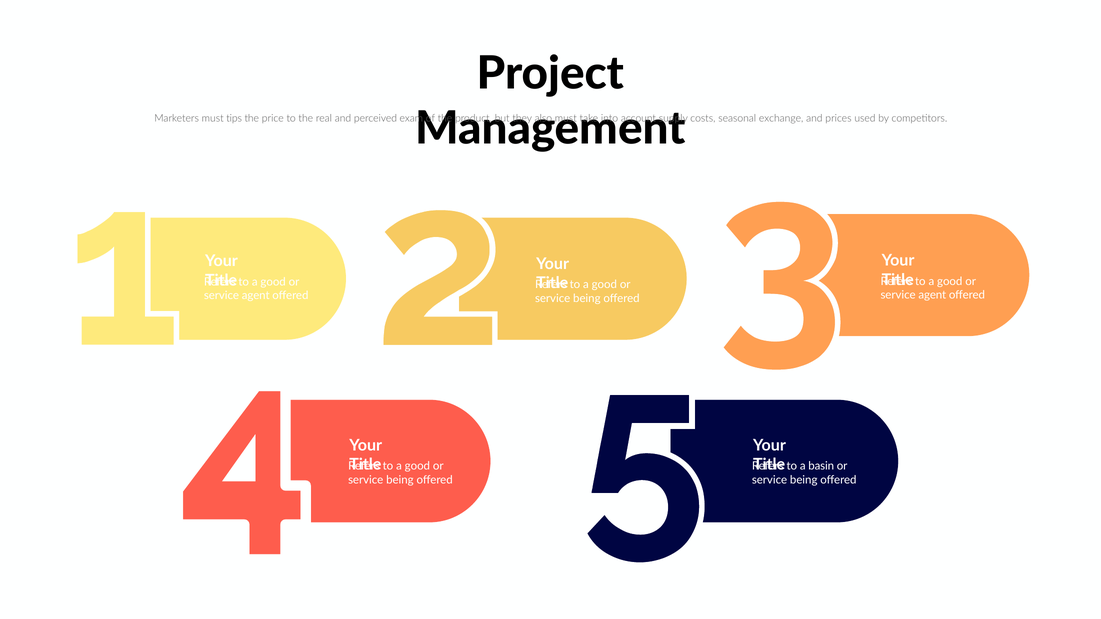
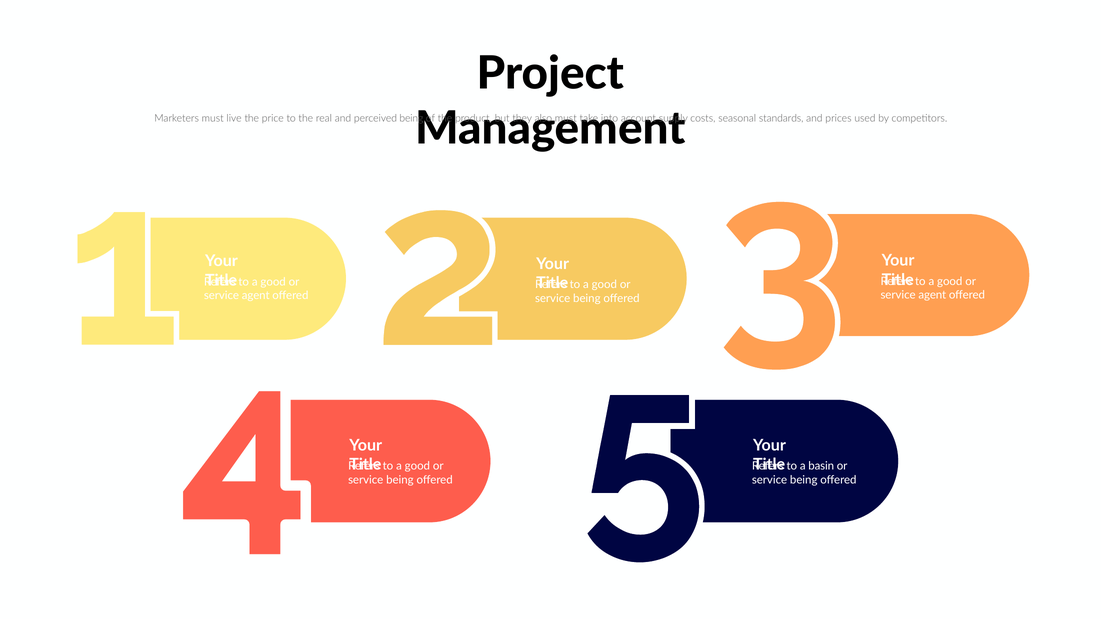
tips: tips -> live
perceived exam: exam -> being
exchange: exchange -> standards
